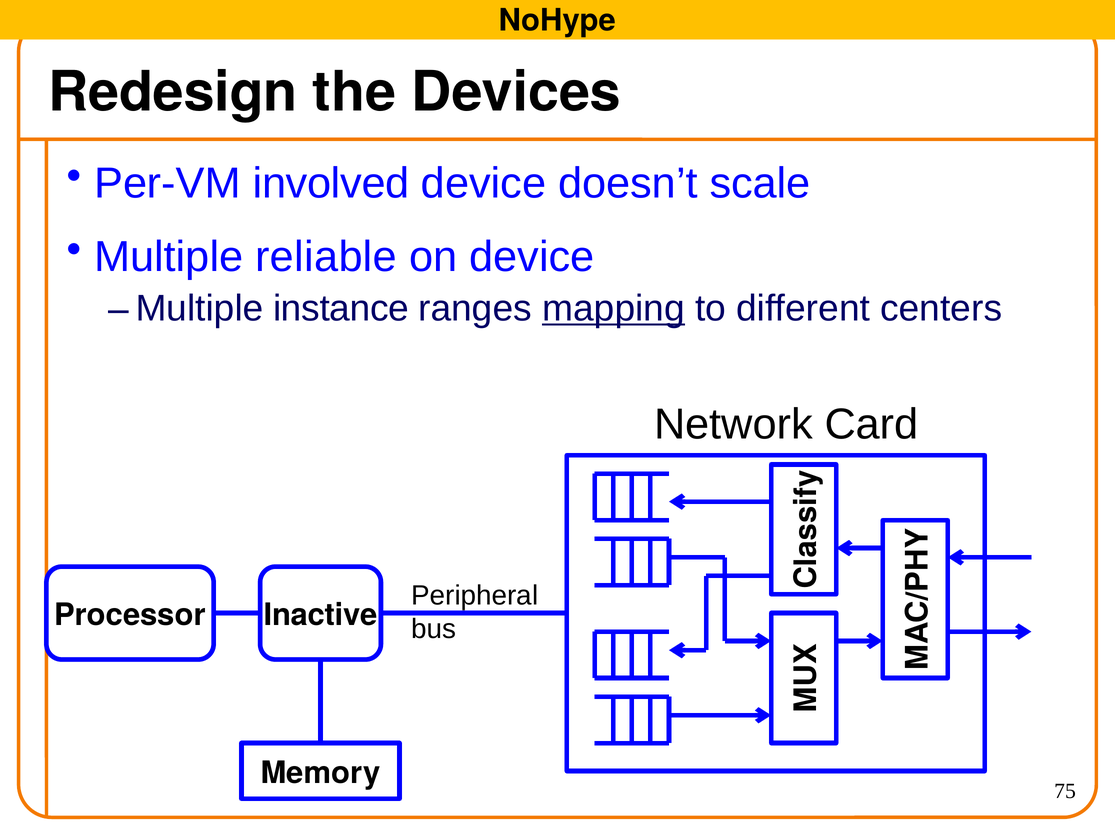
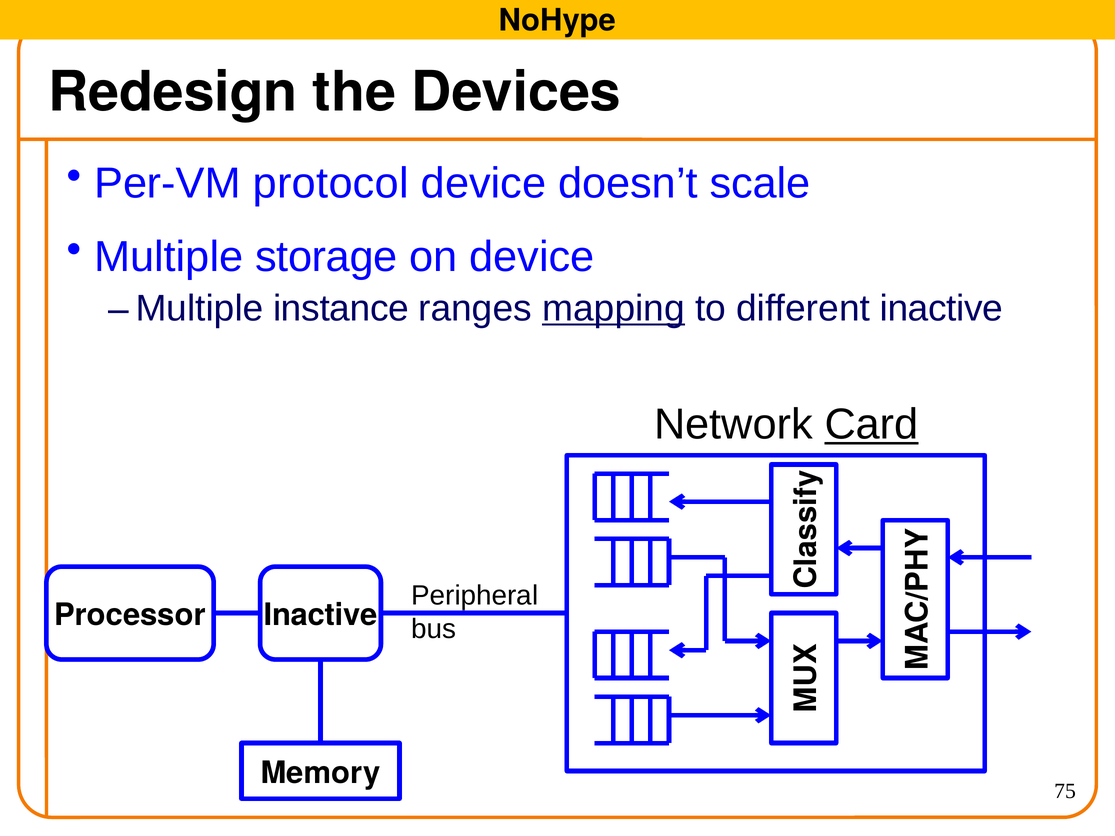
involved: involved -> protocol
reliable: reliable -> storage
different centers: centers -> inactive
Card underline: none -> present
